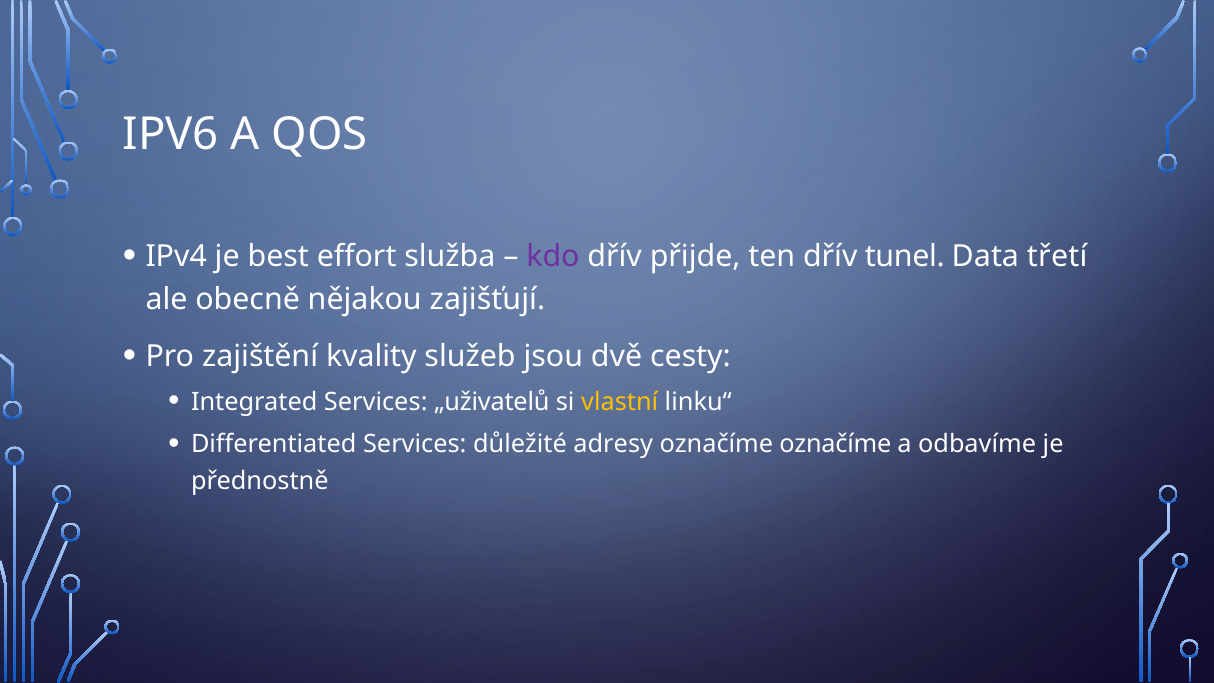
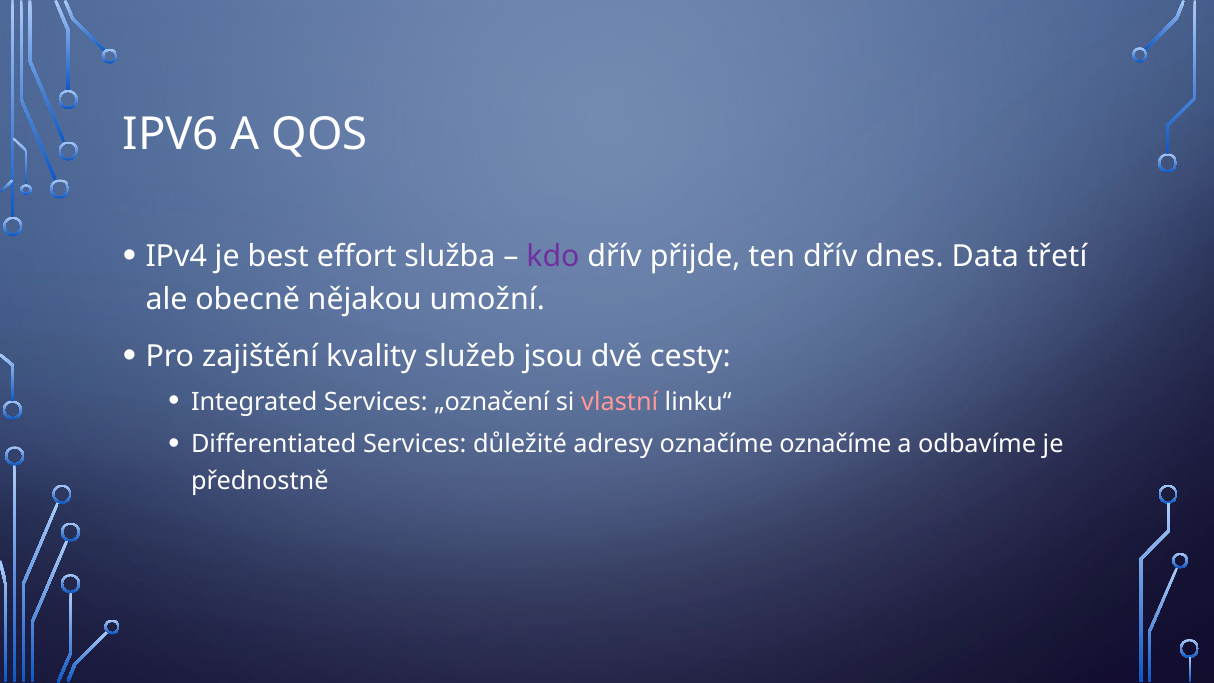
tunel: tunel -> dnes
zajišťují: zajišťují -> umožní
„uživatelů: „uživatelů -> „označení
vlastní colour: yellow -> pink
